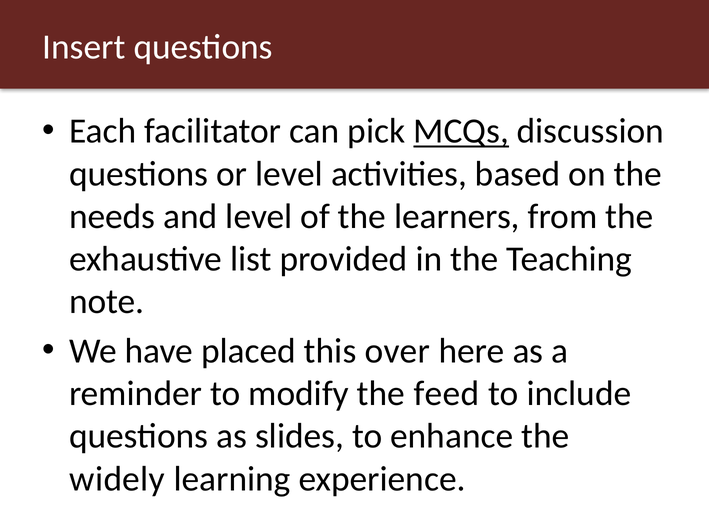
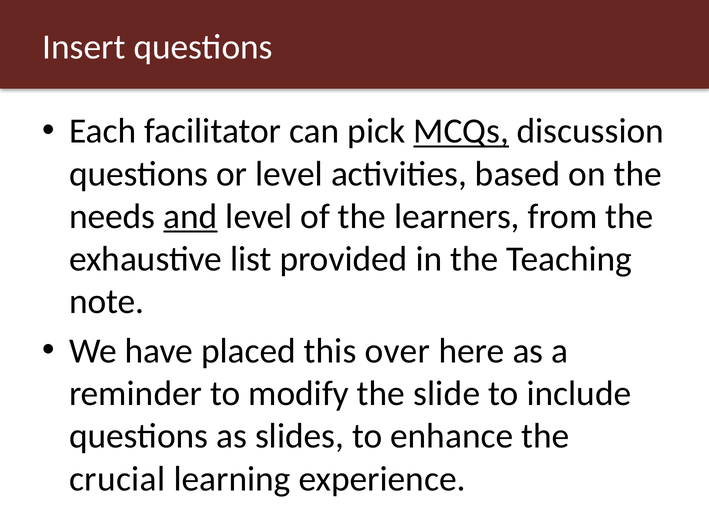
and underline: none -> present
feed: feed -> slide
widely: widely -> crucial
